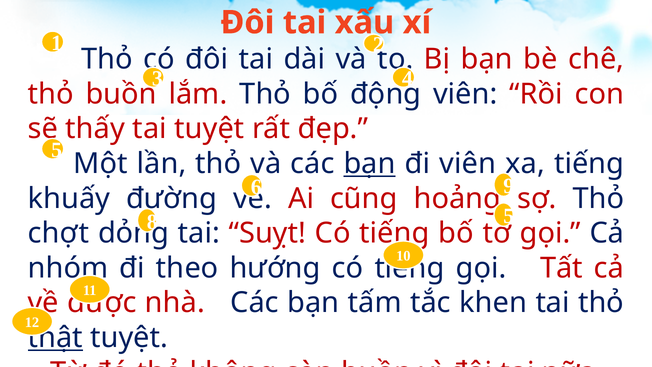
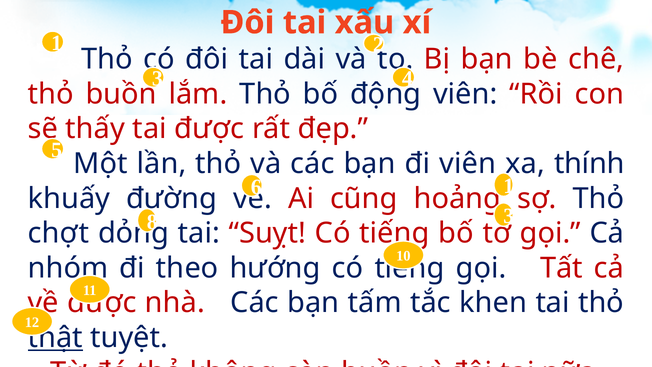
tai tuyệt: tuyệt -> được
bạn at (370, 164) underline: present -> none
xa tiếng: tiếng -> thính
9 at (509, 186): 9 -> 1
5 at (509, 216): 5 -> 3
